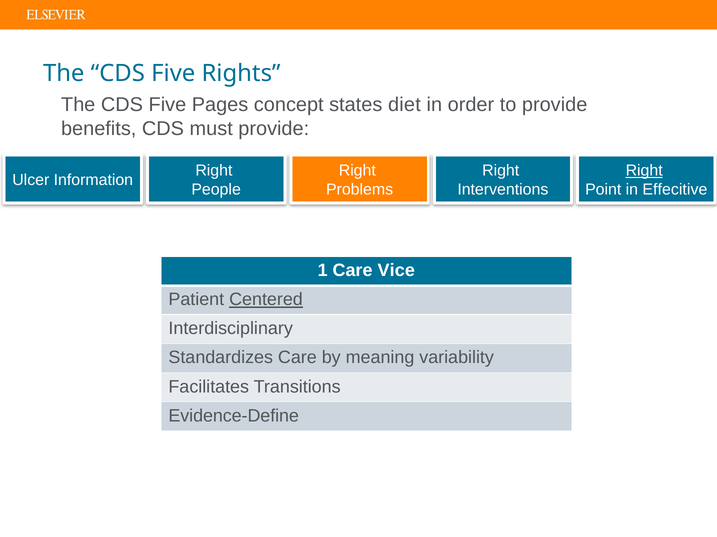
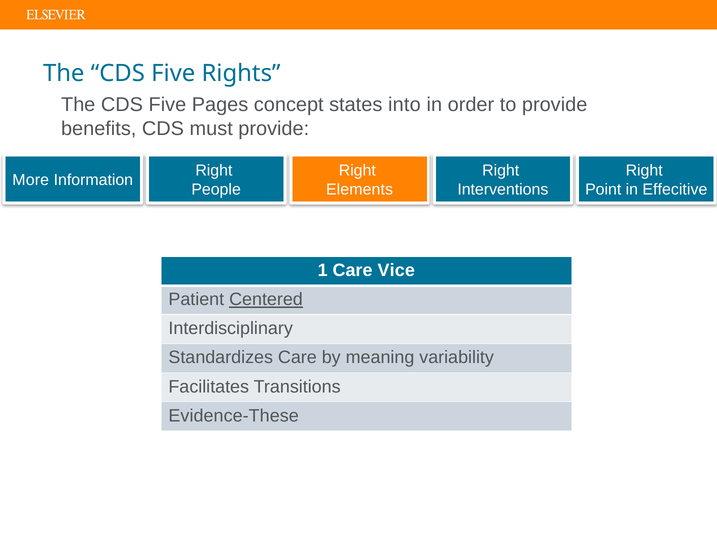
diet: diet -> into
Right at (644, 171) underline: present -> none
Ulcer: Ulcer -> More
Problems: Problems -> Elements
Evidence-Define: Evidence-Define -> Evidence-These
